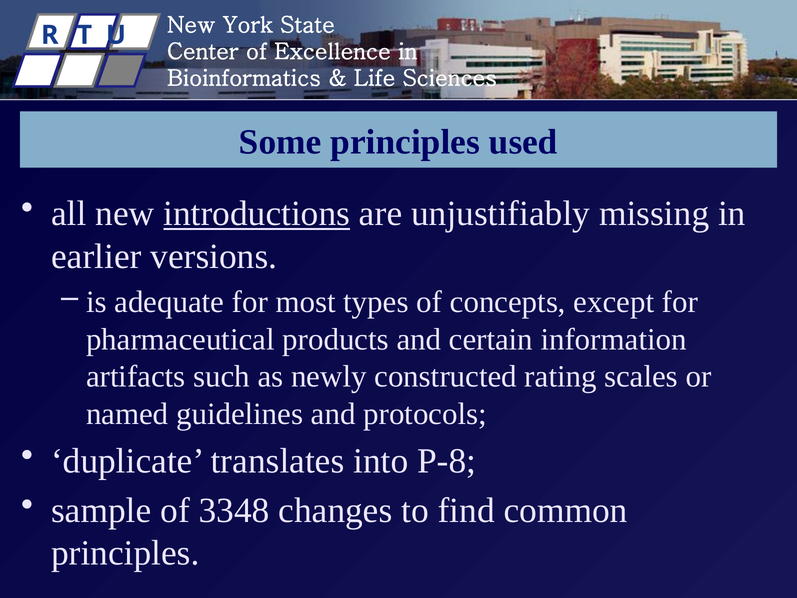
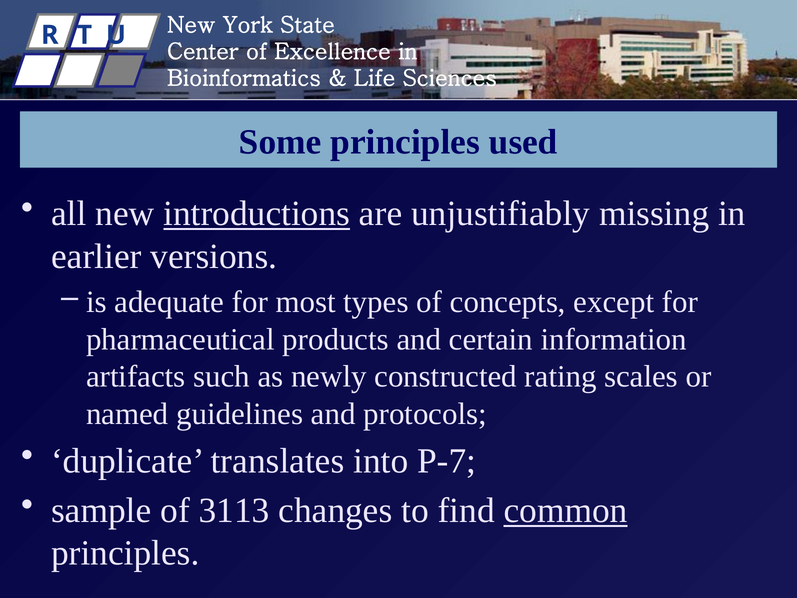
P-8: P-8 -> P-7
3348: 3348 -> 3113
common underline: none -> present
